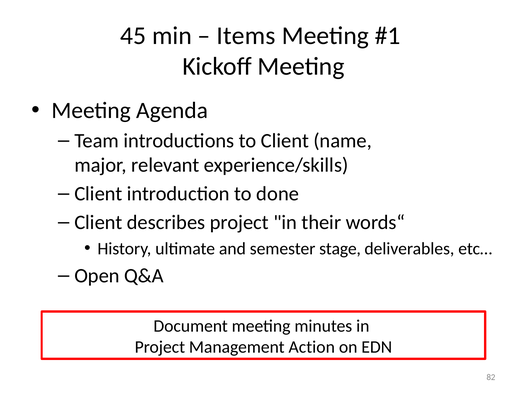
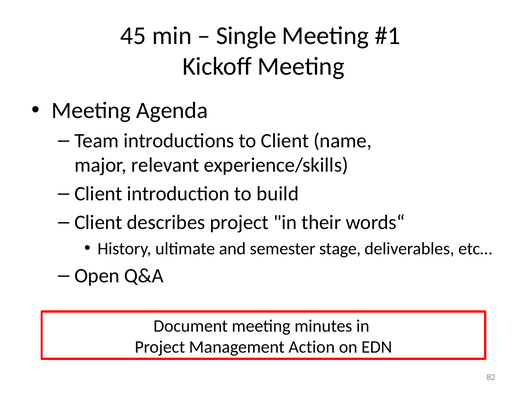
Items: Items -> Single
done: done -> build
